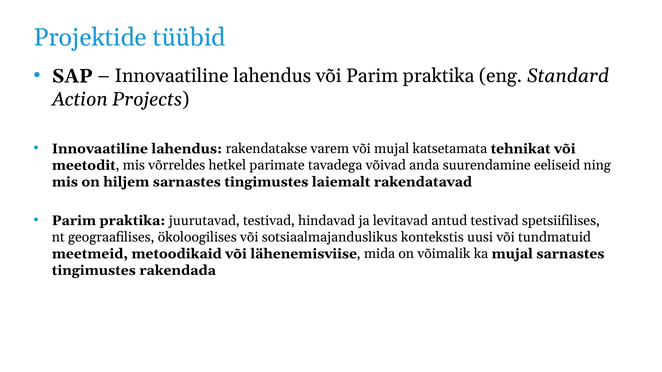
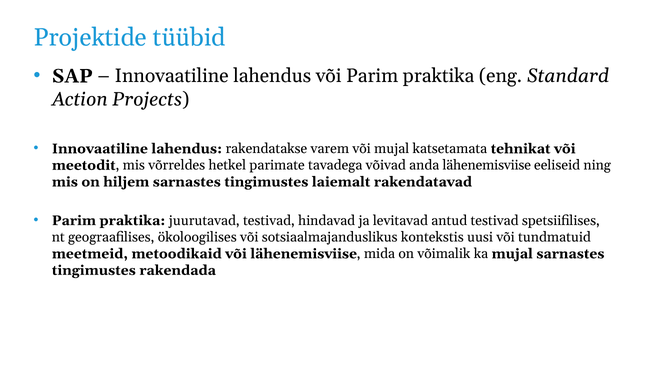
anda suurendamine: suurendamine -> lähenemisviise
